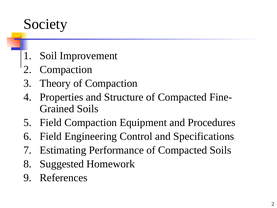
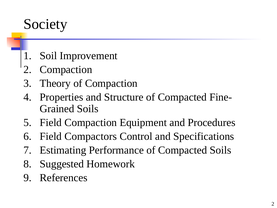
Engineering: Engineering -> Compactors
